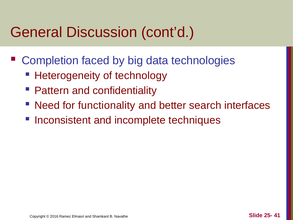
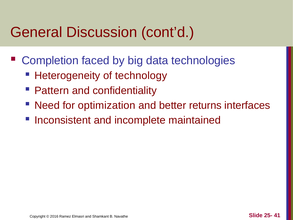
functionality: functionality -> optimization
search: search -> returns
techniques: techniques -> maintained
